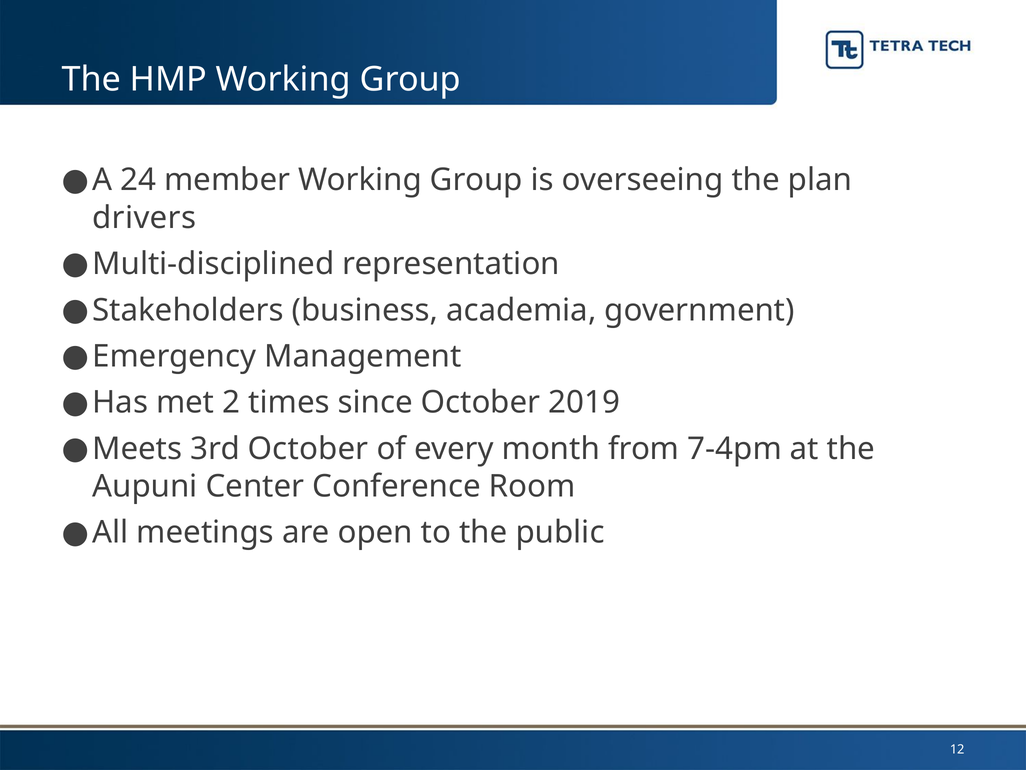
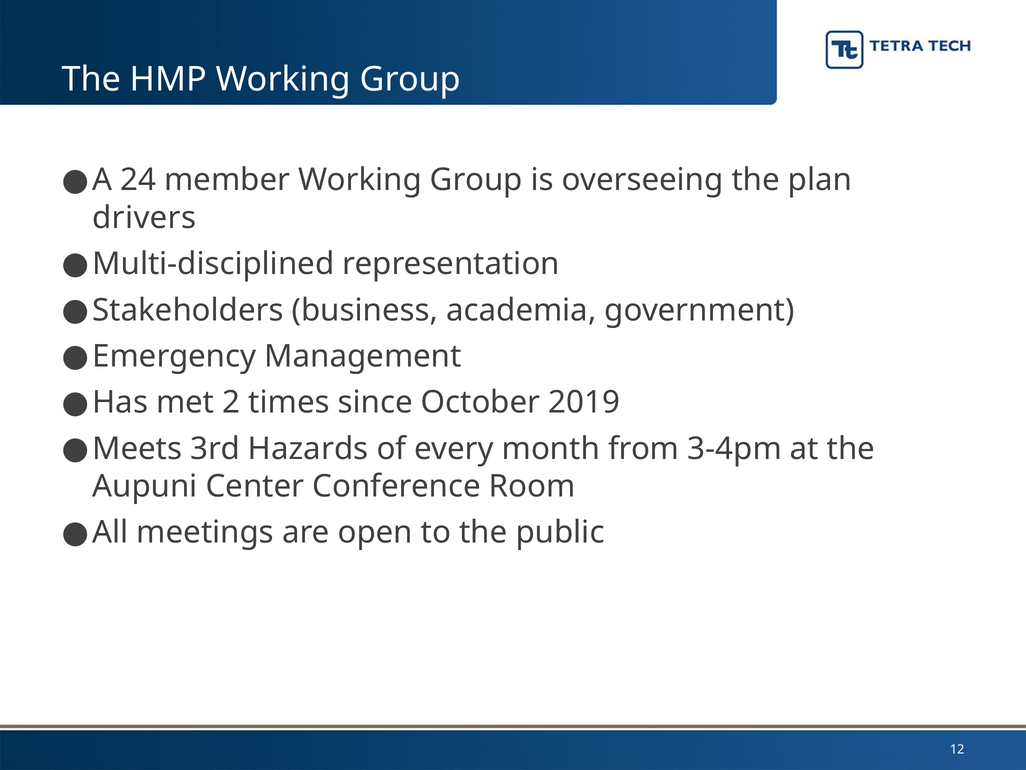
3rd October: October -> Hazards
7-4pm: 7-4pm -> 3-4pm
